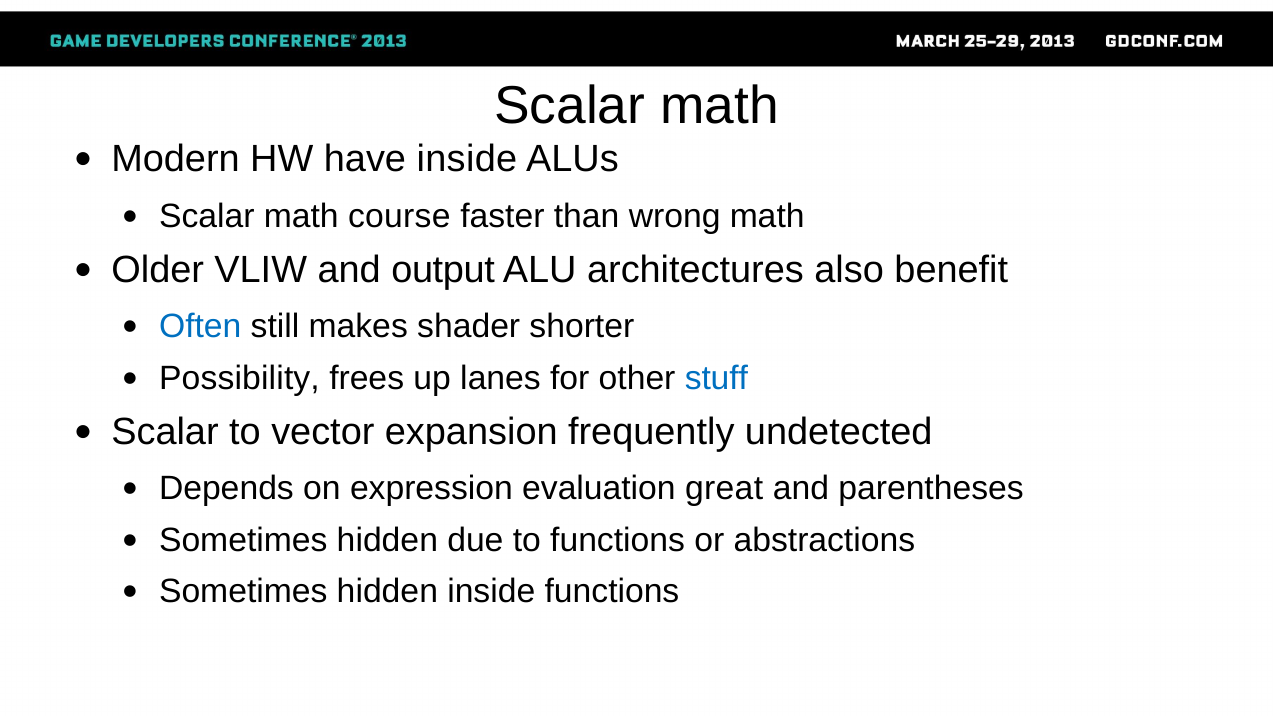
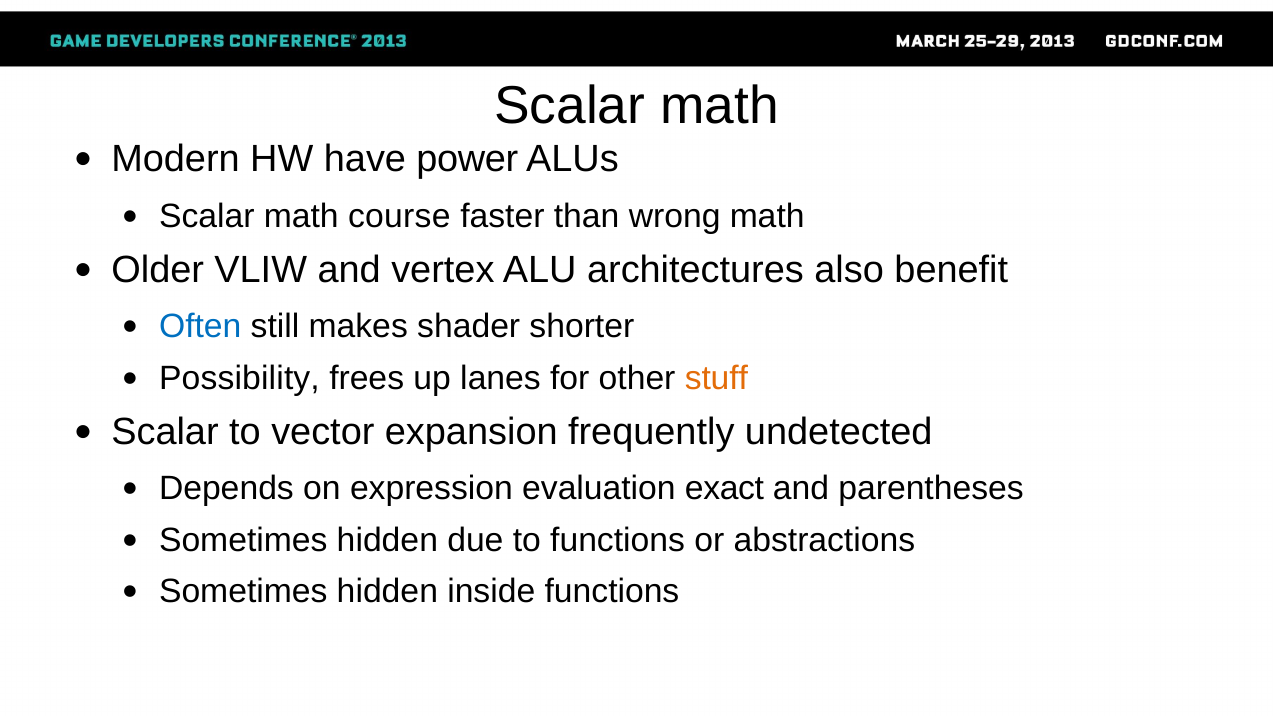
have inside: inside -> power
output: output -> vertex
stuff colour: blue -> orange
great: great -> exact
